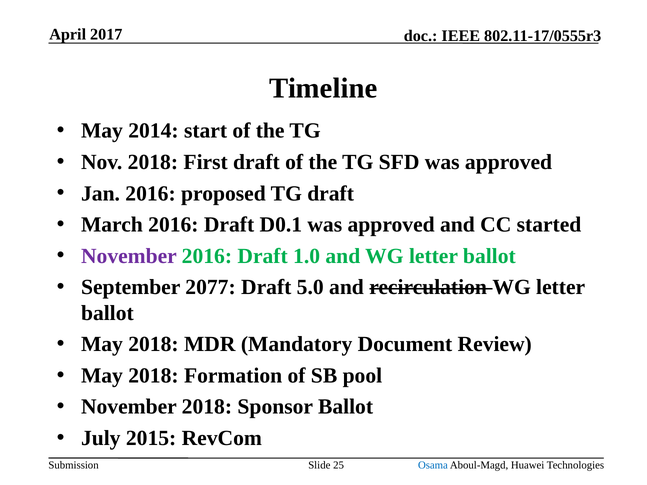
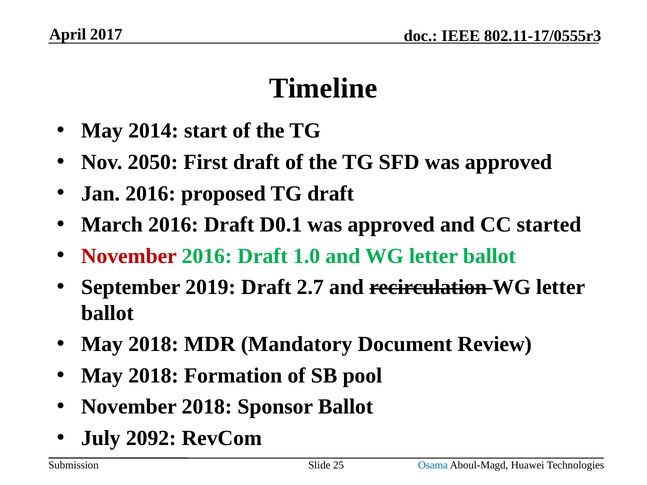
Nov 2018: 2018 -> 2050
November at (129, 256) colour: purple -> red
2077: 2077 -> 2019
5.0: 5.0 -> 2.7
2015: 2015 -> 2092
